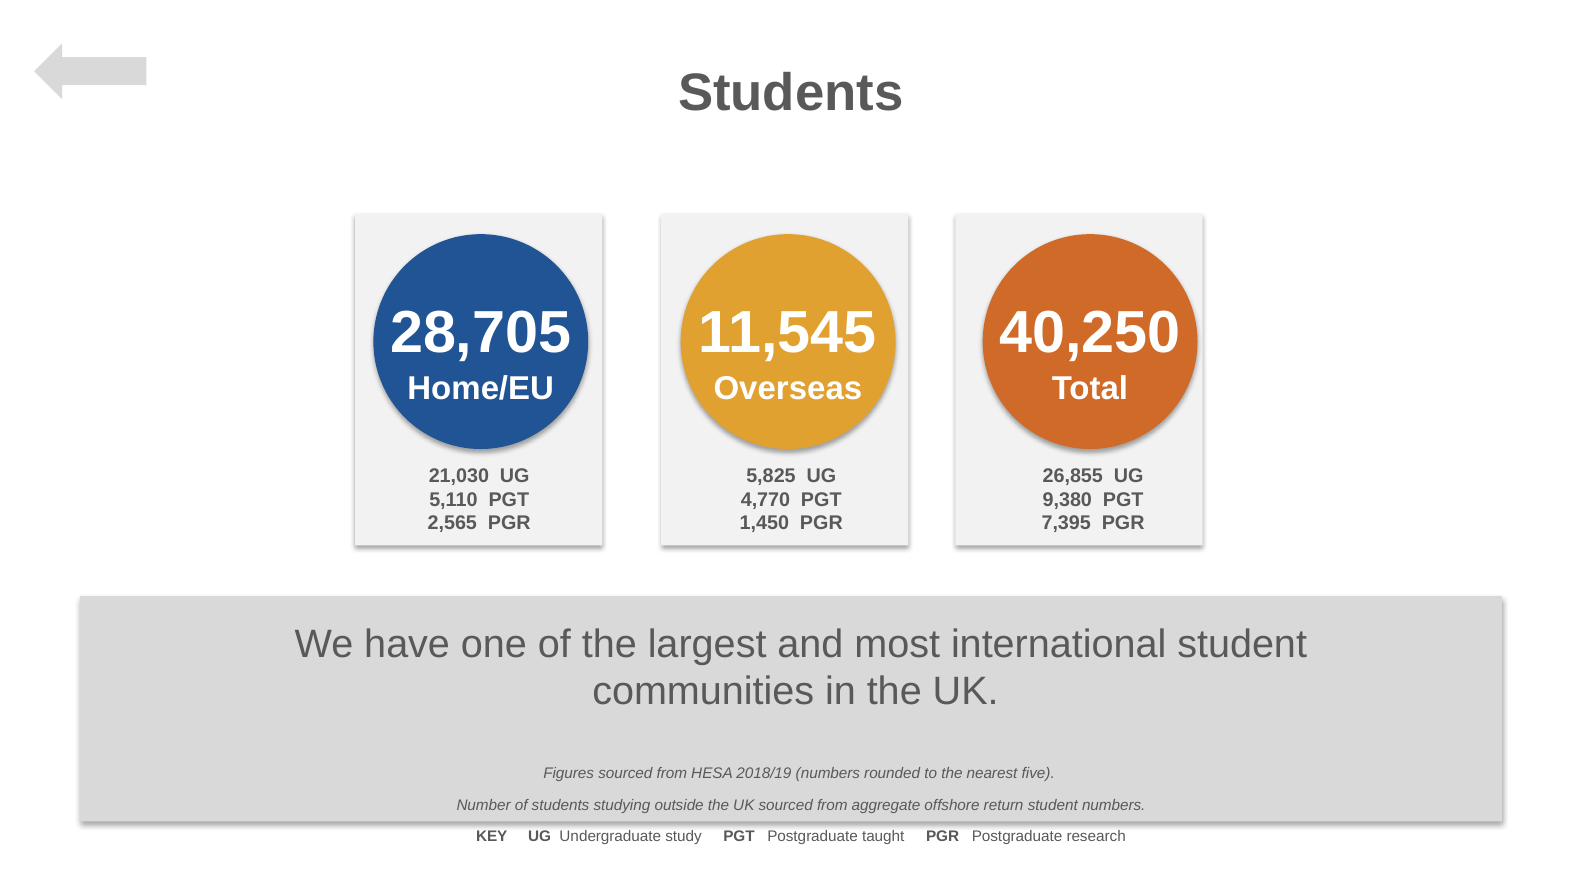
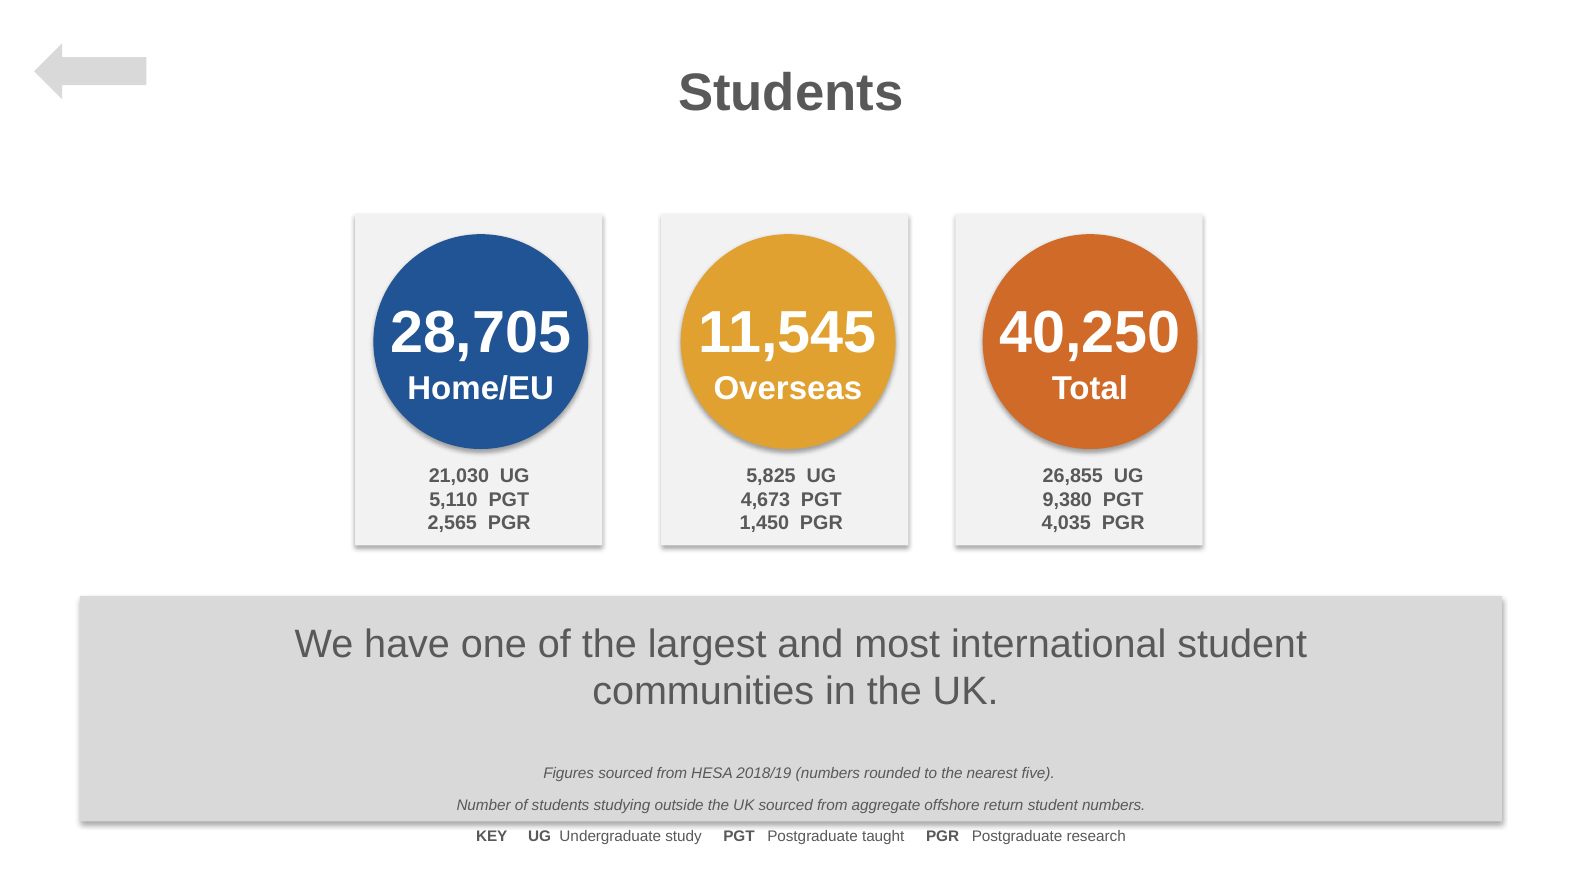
4,770: 4,770 -> 4,673
7,395: 7,395 -> 4,035
